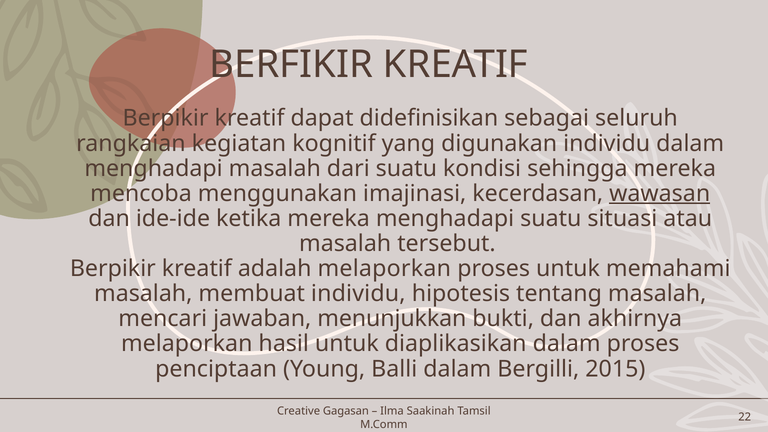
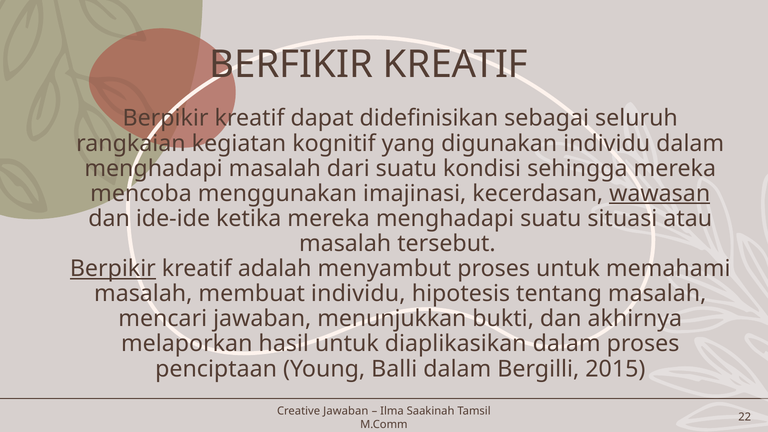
Berpikir at (113, 269) underline: none -> present
adalah melaporkan: melaporkan -> menyambut
Creative Gagasan: Gagasan -> Jawaban
